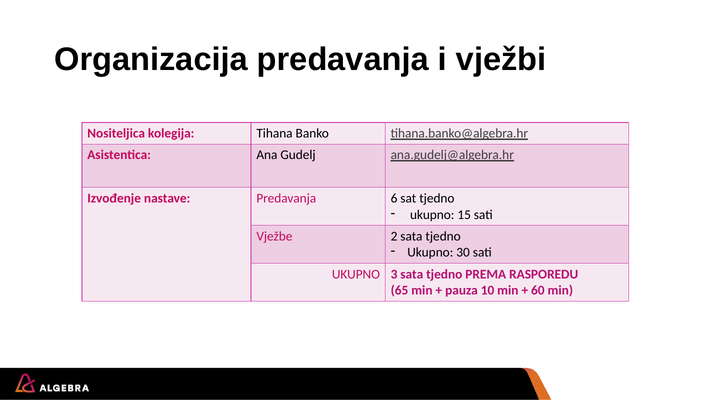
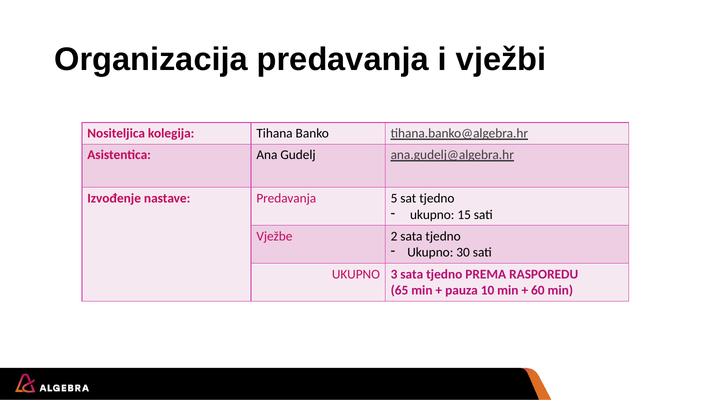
6: 6 -> 5
